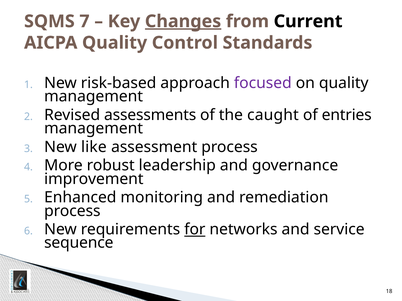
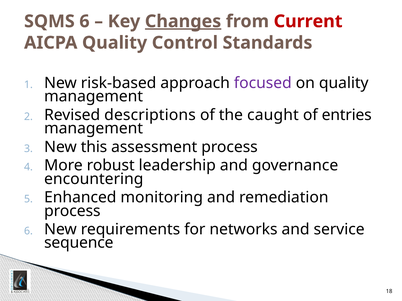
SQMS 7: 7 -> 6
Current colour: black -> red
assessments: assessments -> descriptions
like: like -> this
improvement: improvement -> encountering
for underline: present -> none
